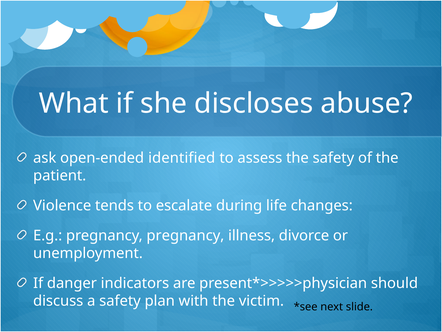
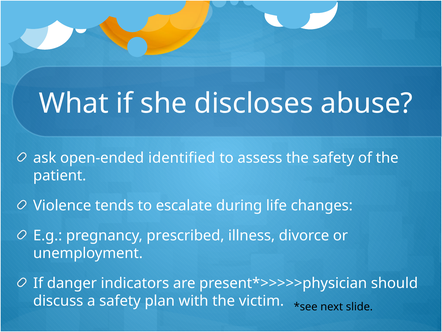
pregnancy pregnancy: pregnancy -> prescribed
